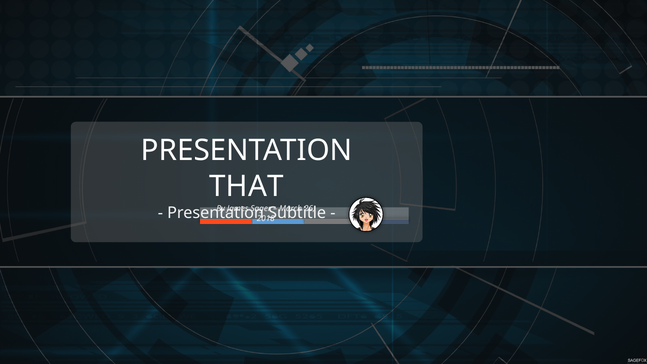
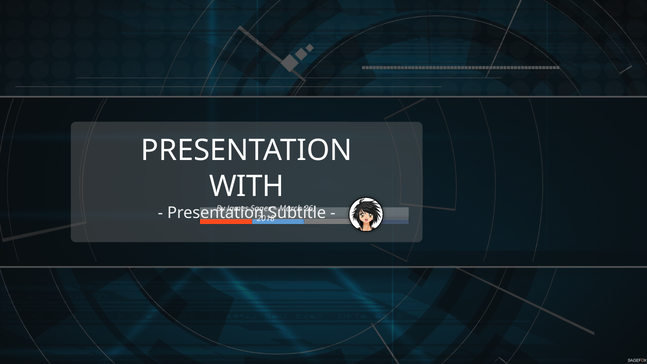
THAT: THAT -> WITH
